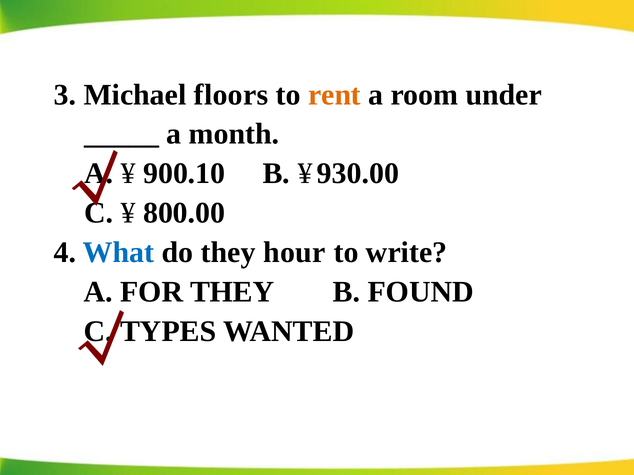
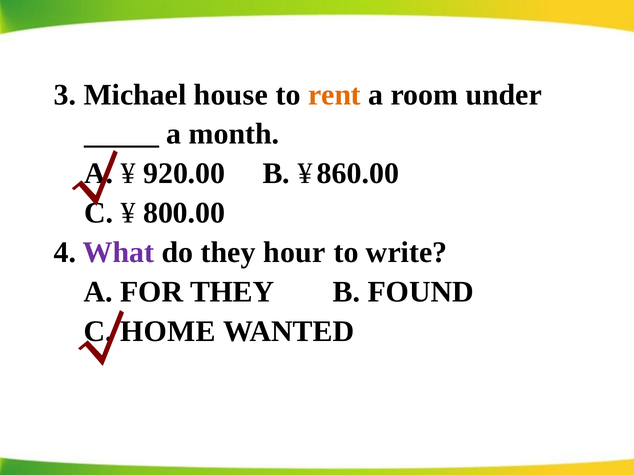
floors: floors -> house
900.10: 900.10 -> 920.00
930.00: 930.00 -> 860.00
What colour: blue -> purple
TYPES: TYPES -> HOME
